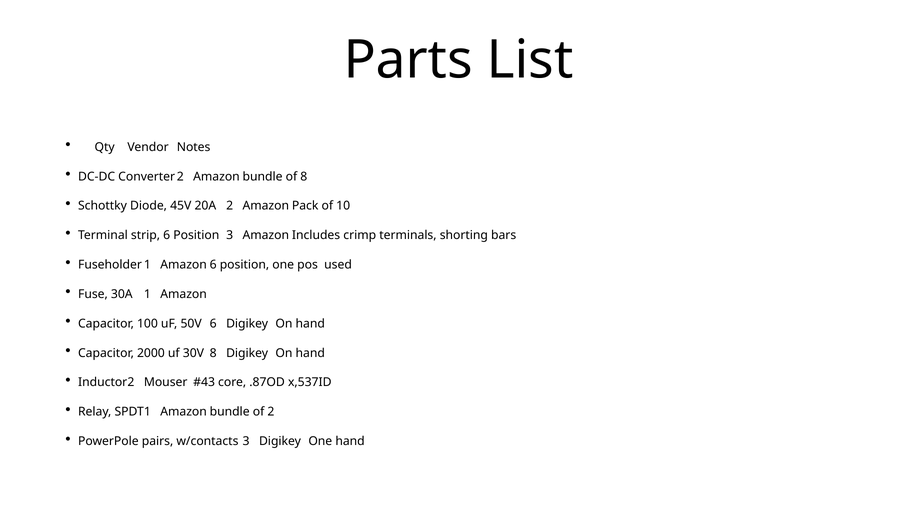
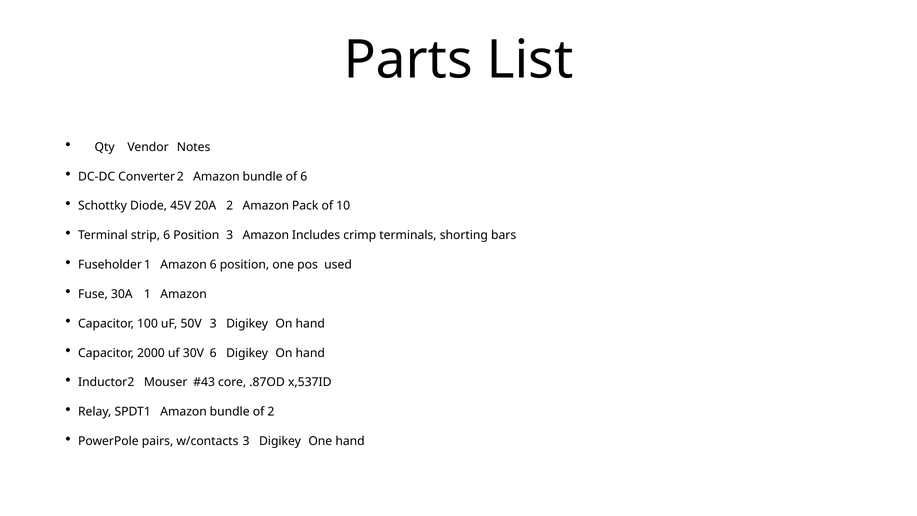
of 8: 8 -> 6
50V 6: 6 -> 3
30V 8: 8 -> 6
